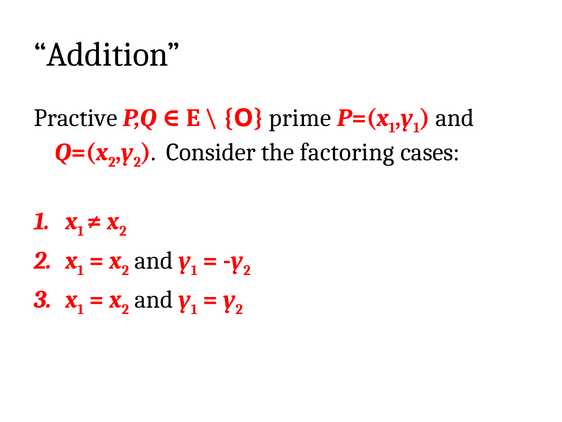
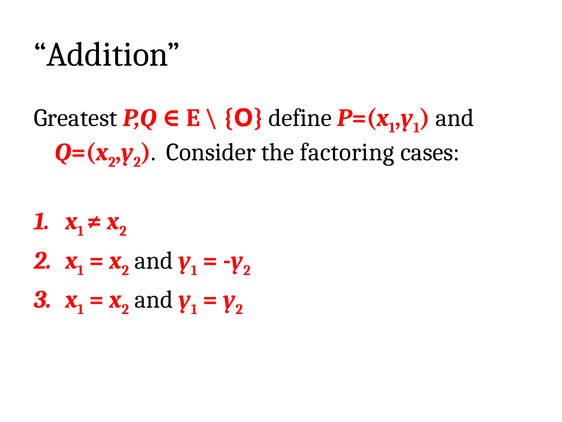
Practive: Practive -> Greatest
prime: prime -> define
